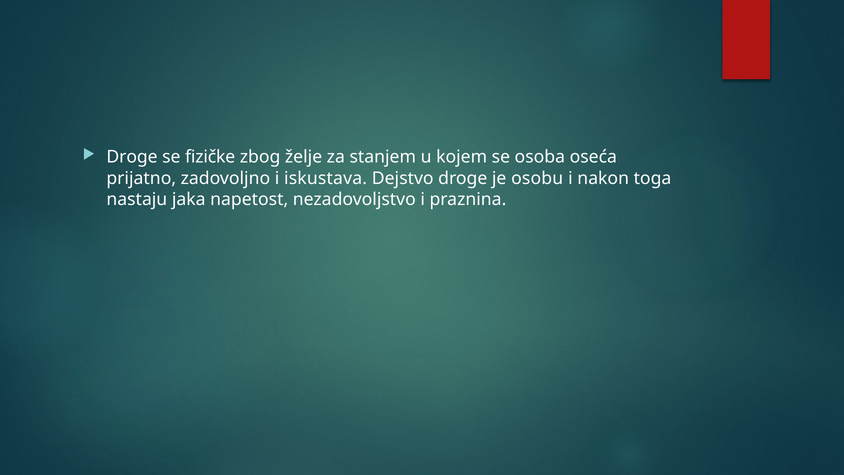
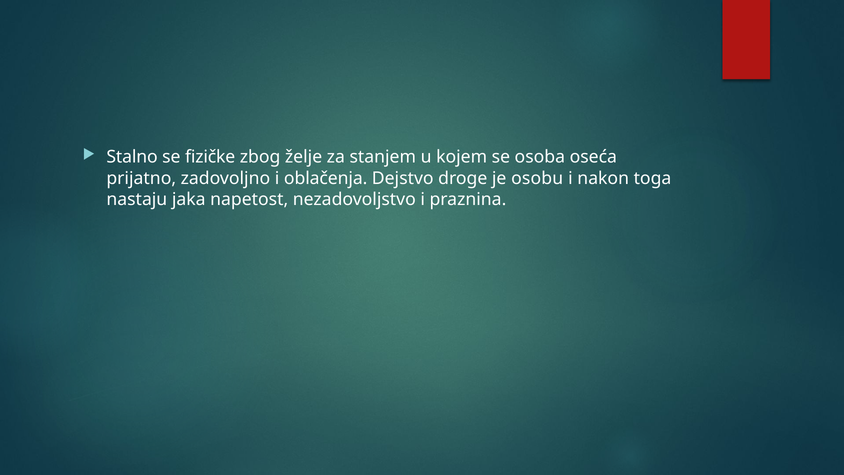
Droge at (132, 157): Droge -> Stalno
iskustava: iskustava -> oblačenja
